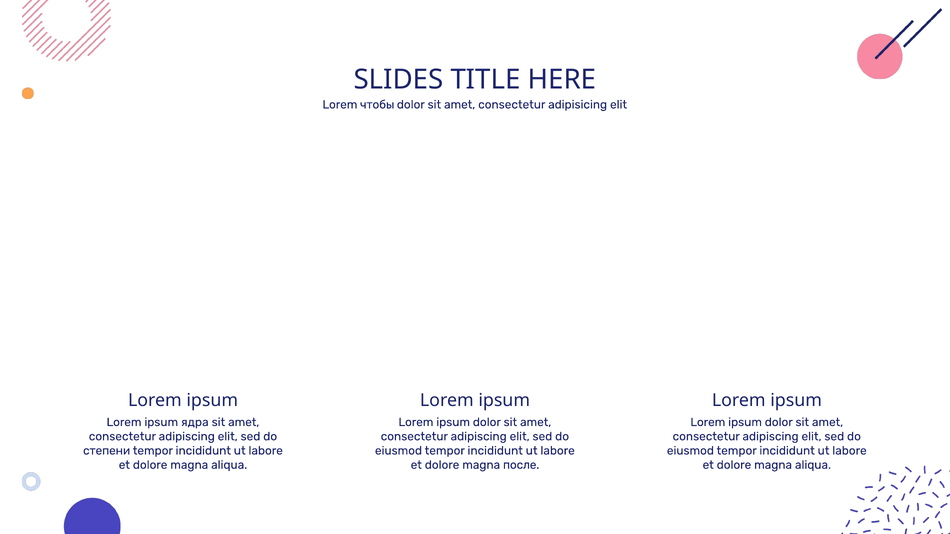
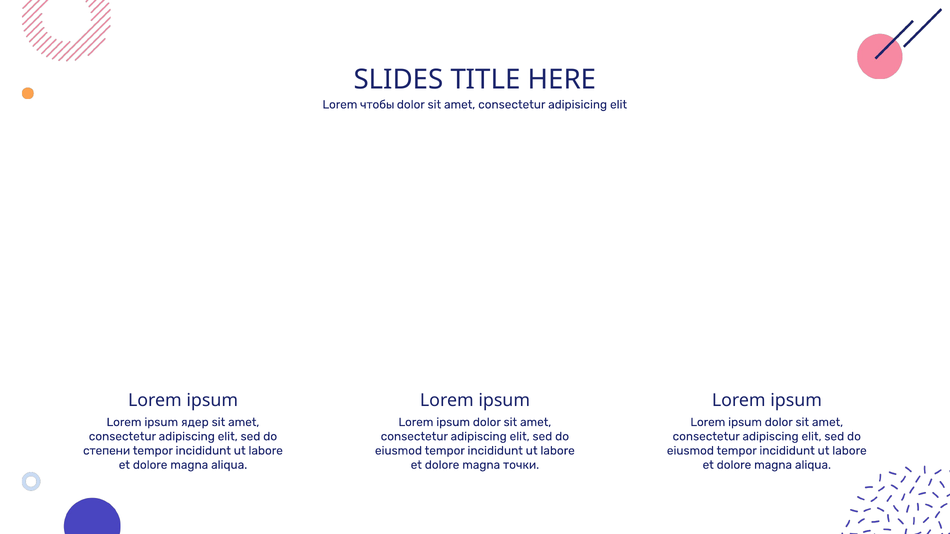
ядра: ядра -> ядер
после: после -> точки
